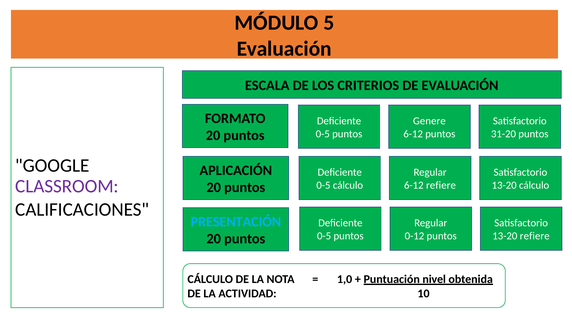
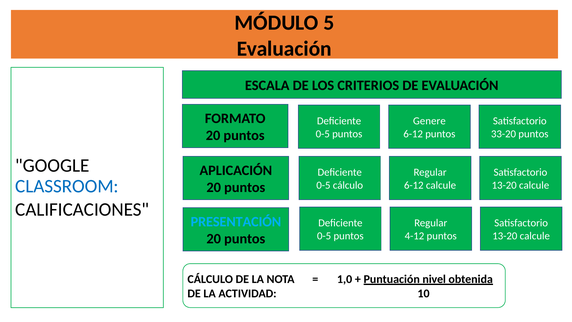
31-20: 31-20 -> 33-20
CLASSROOM colour: purple -> blue
6-12 refiere: refiere -> calcule
cálculo at (534, 185): cálculo -> calcule
0-12: 0-12 -> 4-12
refiere at (535, 236): refiere -> calcule
